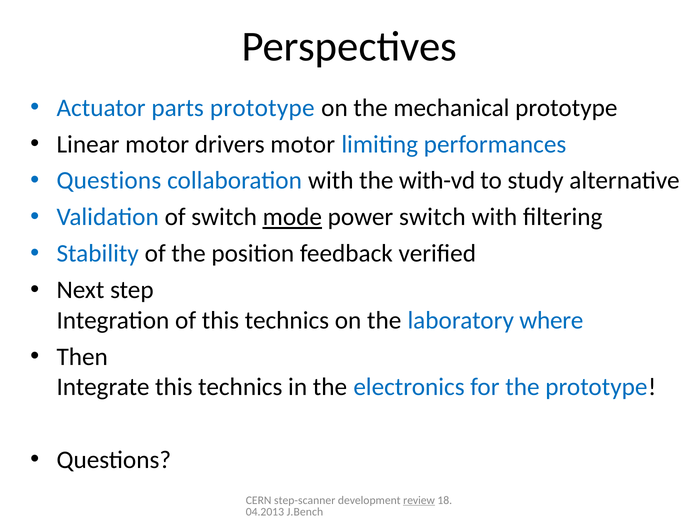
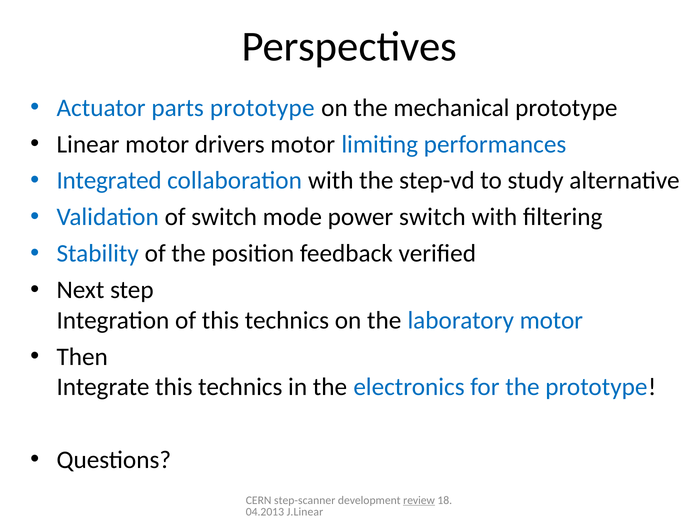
Questions at (109, 181): Questions -> Integrated
with-vd: with-vd -> step-vd
mode underline: present -> none
laboratory where: where -> motor
J.Bench: J.Bench -> J.Linear
